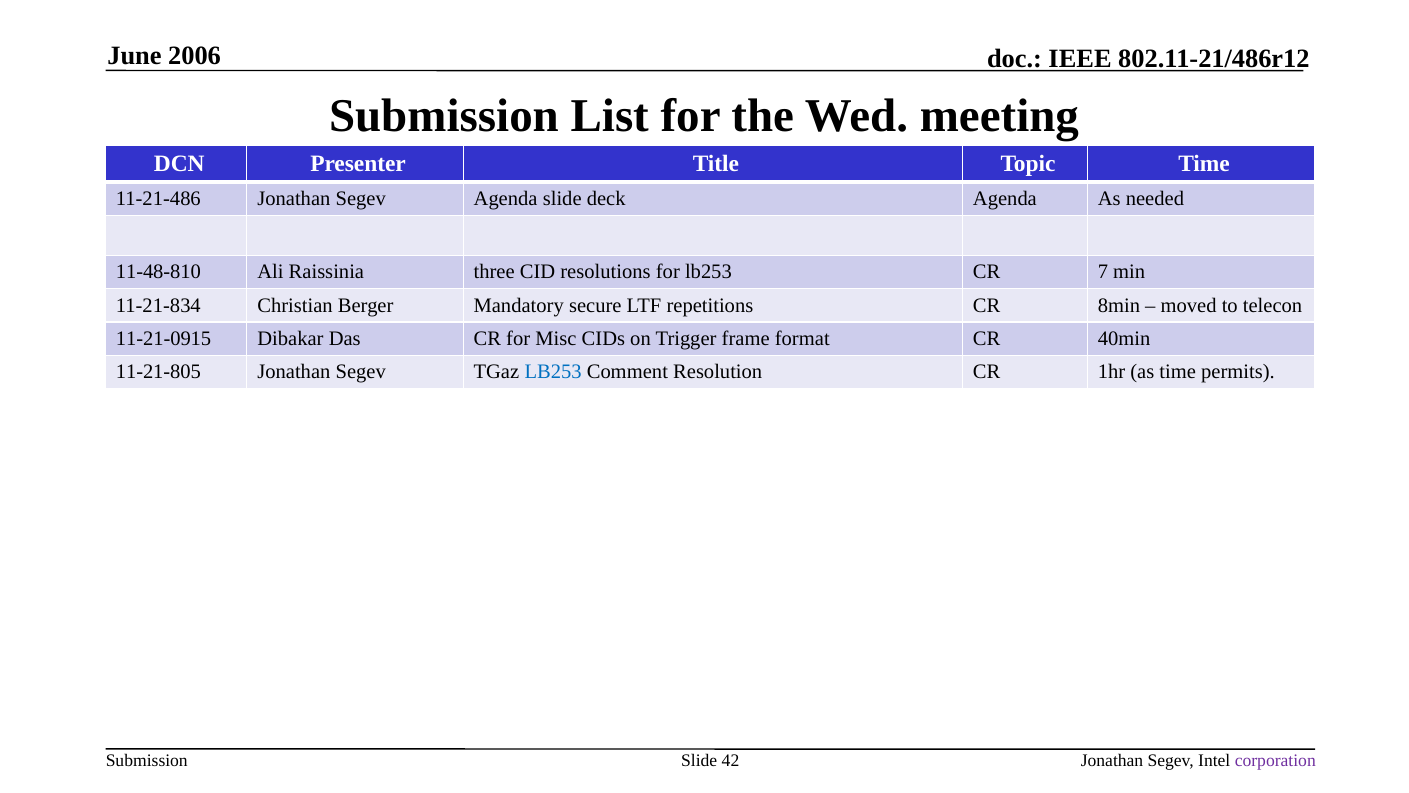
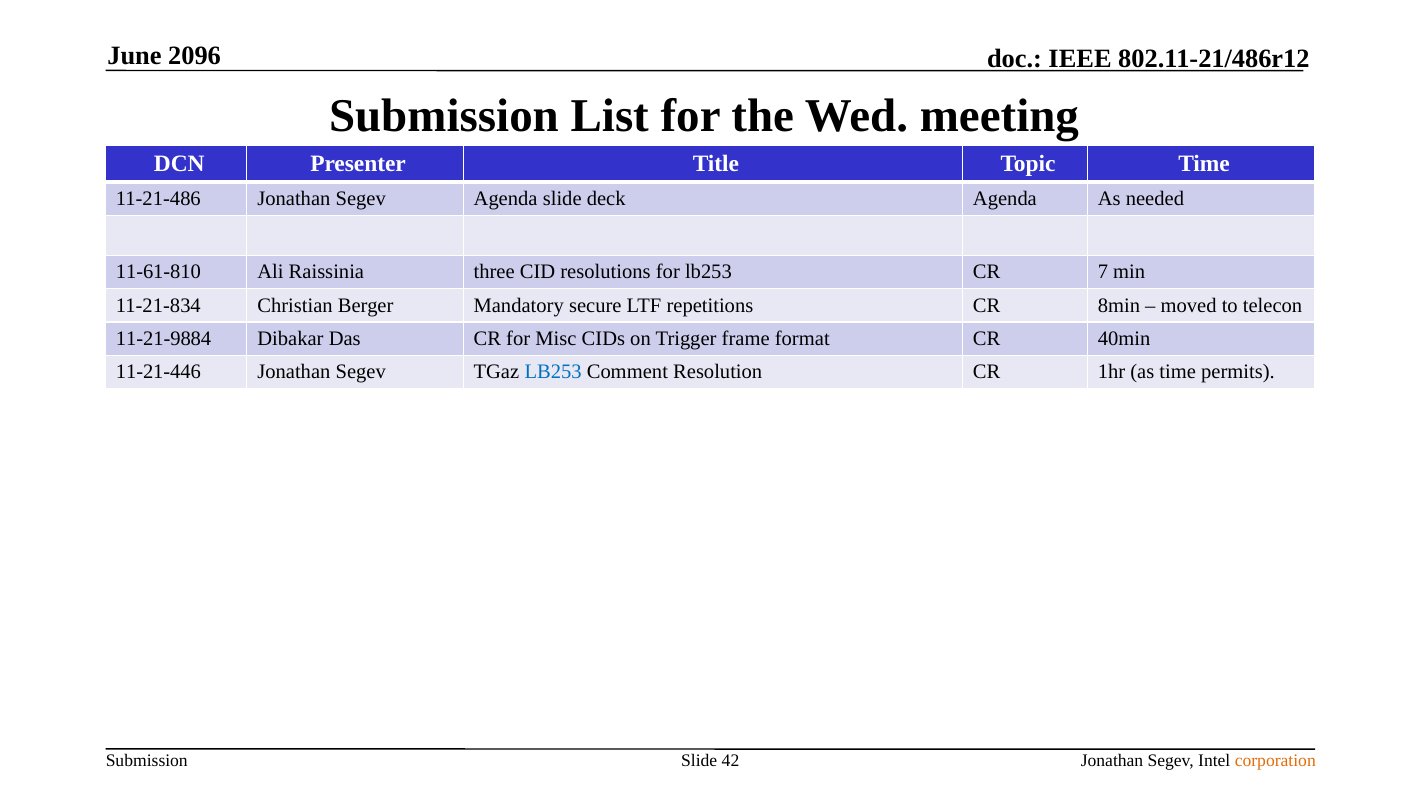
2006: 2006 -> 2096
11-48-810: 11-48-810 -> 11-61-810
11-21-0915: 11-21-0915 -> 11-21-9884
11-21-805: 11-21-805 -> 11-21-446
corporation colour: purple -> orange
